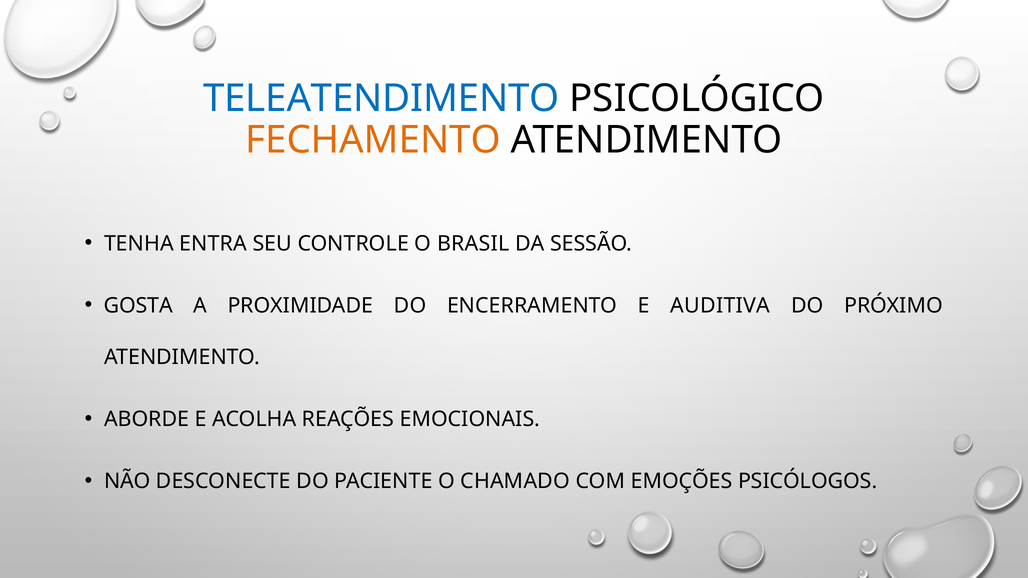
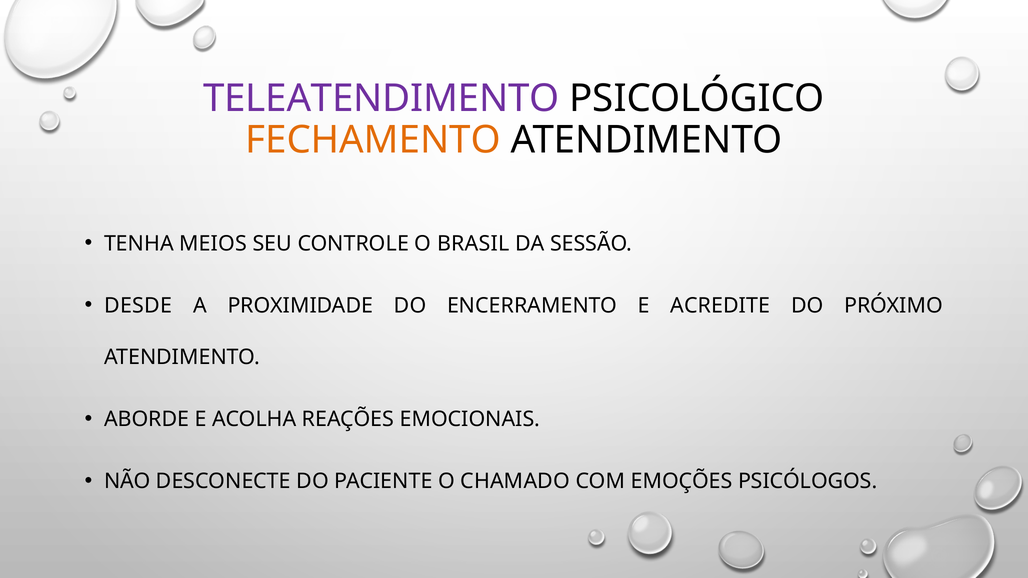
TELEATENDIMENTO colour: blue -> purple
ENTRA: ENTRA -> MEIOS
GOSTA: GOSTA -> DESDE
AUDITIVA: AUDITIVA -> ACREDITE
